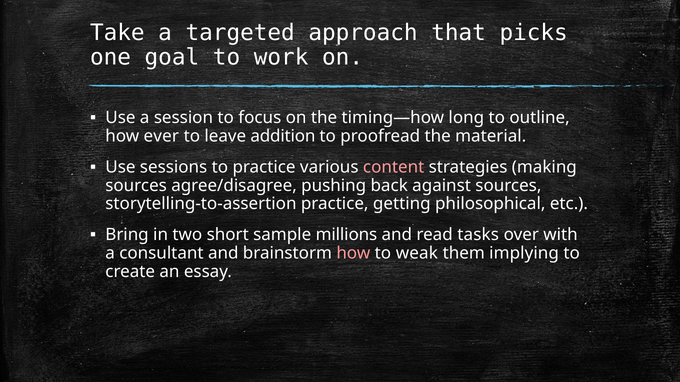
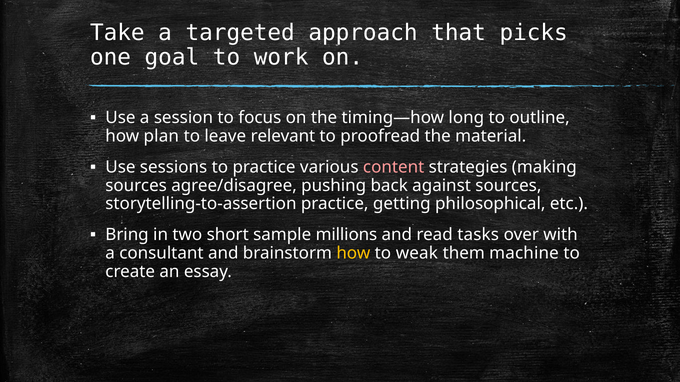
ever: ever -> plan
addition: addition -> relevant
how at (353, 254) colour: pink -> yellow
implying: implying -> machine
